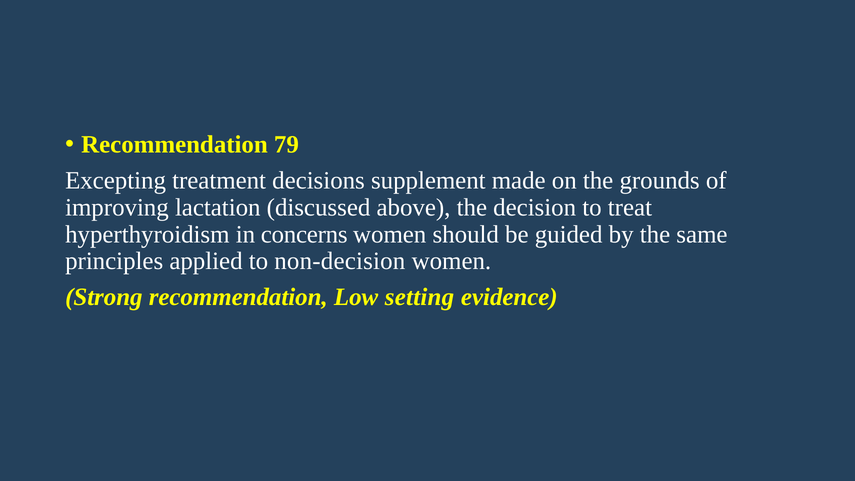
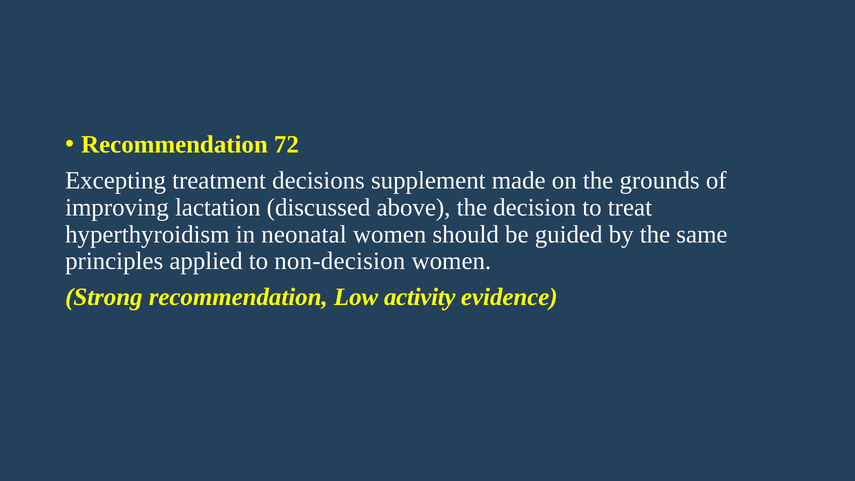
79: 79 -> 72
concerns: concerns -> neonatal
setting: setting -> activity
